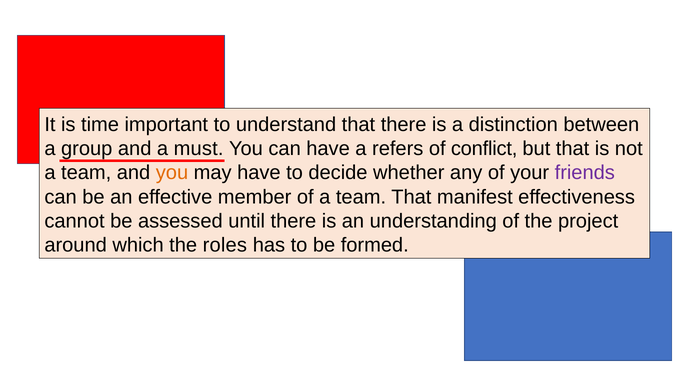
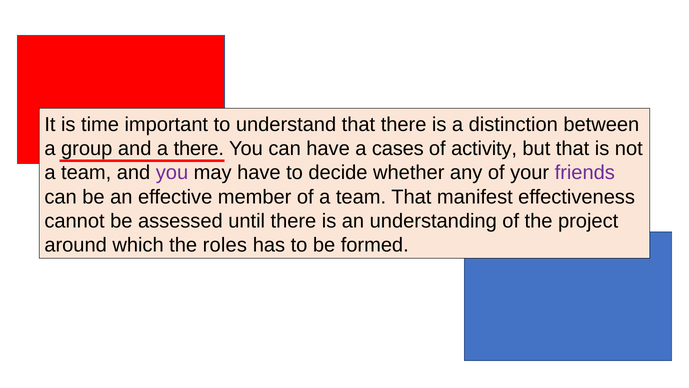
a must: must -> there
refers: refers -> cases
conflict: conflict -> activity
you at (172, 173) colour: orange -> purple
